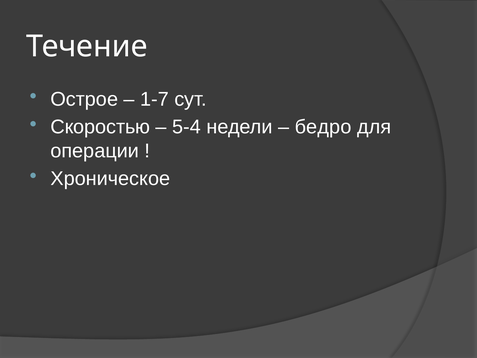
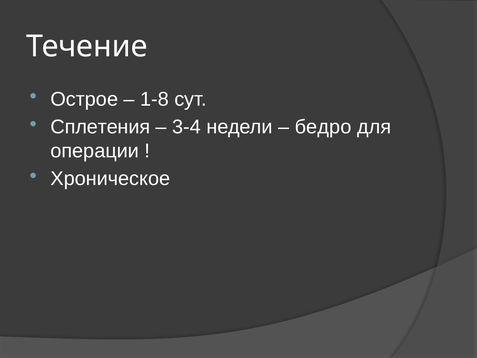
1-7: 1-7 -> 1-8
Скоростью: Скоростью -> Сплетения
5-4: 5-4 -> 3-4
